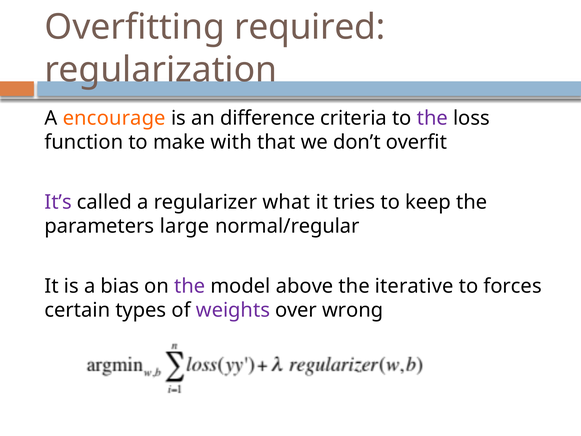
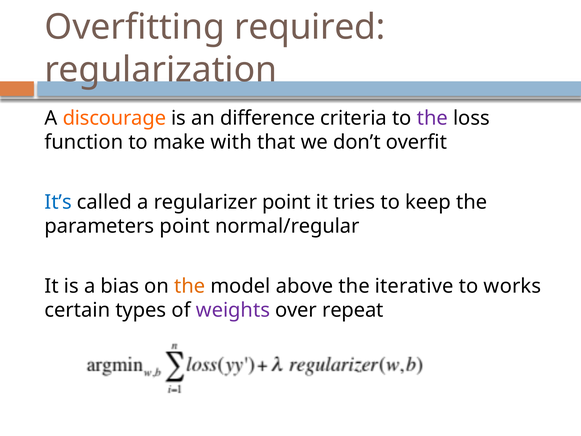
encourage: encourage -> discourage
It’s colour: purple -> blue
regularizer what: what -> point
parameters large: large -> point
the at (190, 286) colour: purple -> orange
forces: forces -> works
wrong: wrong -> repeat
